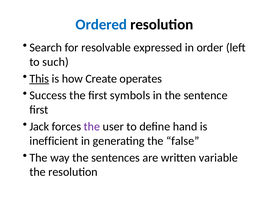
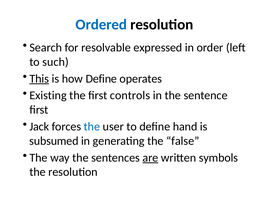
how Create: Create -> Define
Success: Success -> Existing
symbols: symbols -> controls
the at (92, 126) colour: purple -> blue
inefficient: inefficient -> subsumed
are underline: none -> present
variable: variable -> symbols
